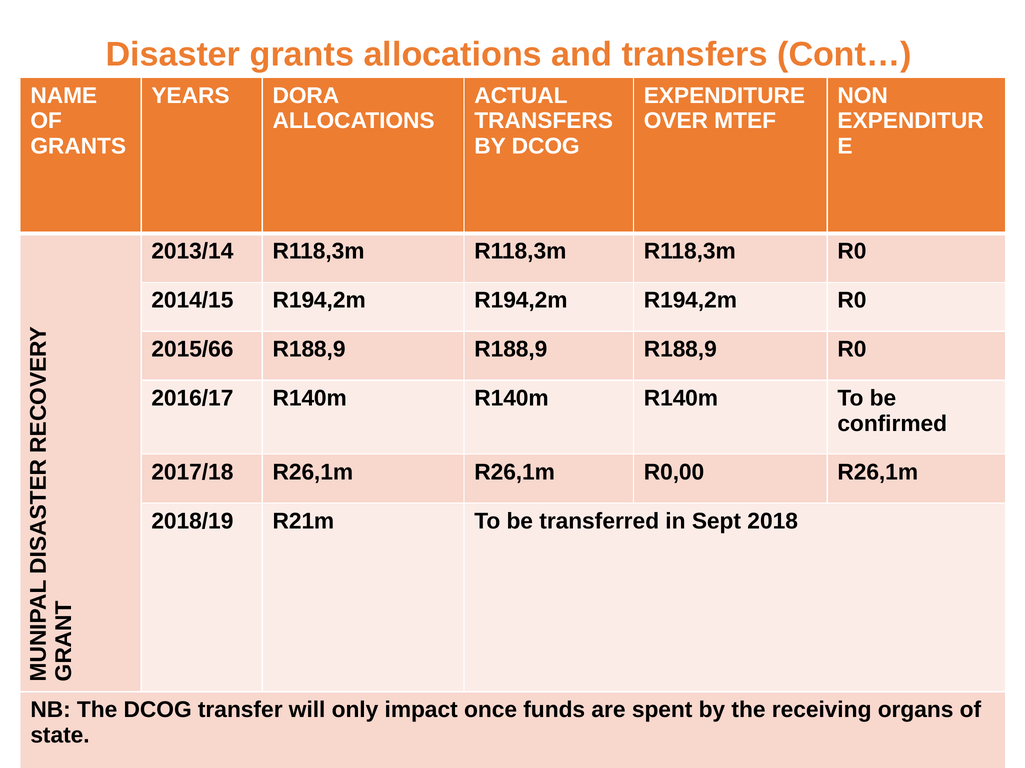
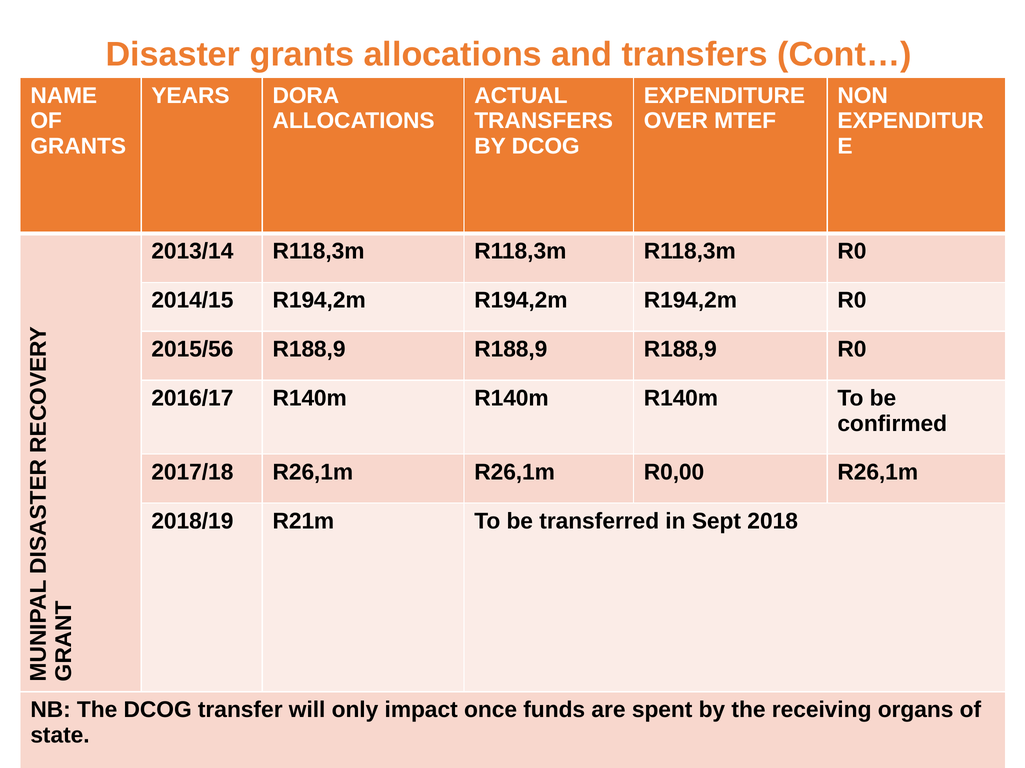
2015/66: 2015/66 -> 2015/56
